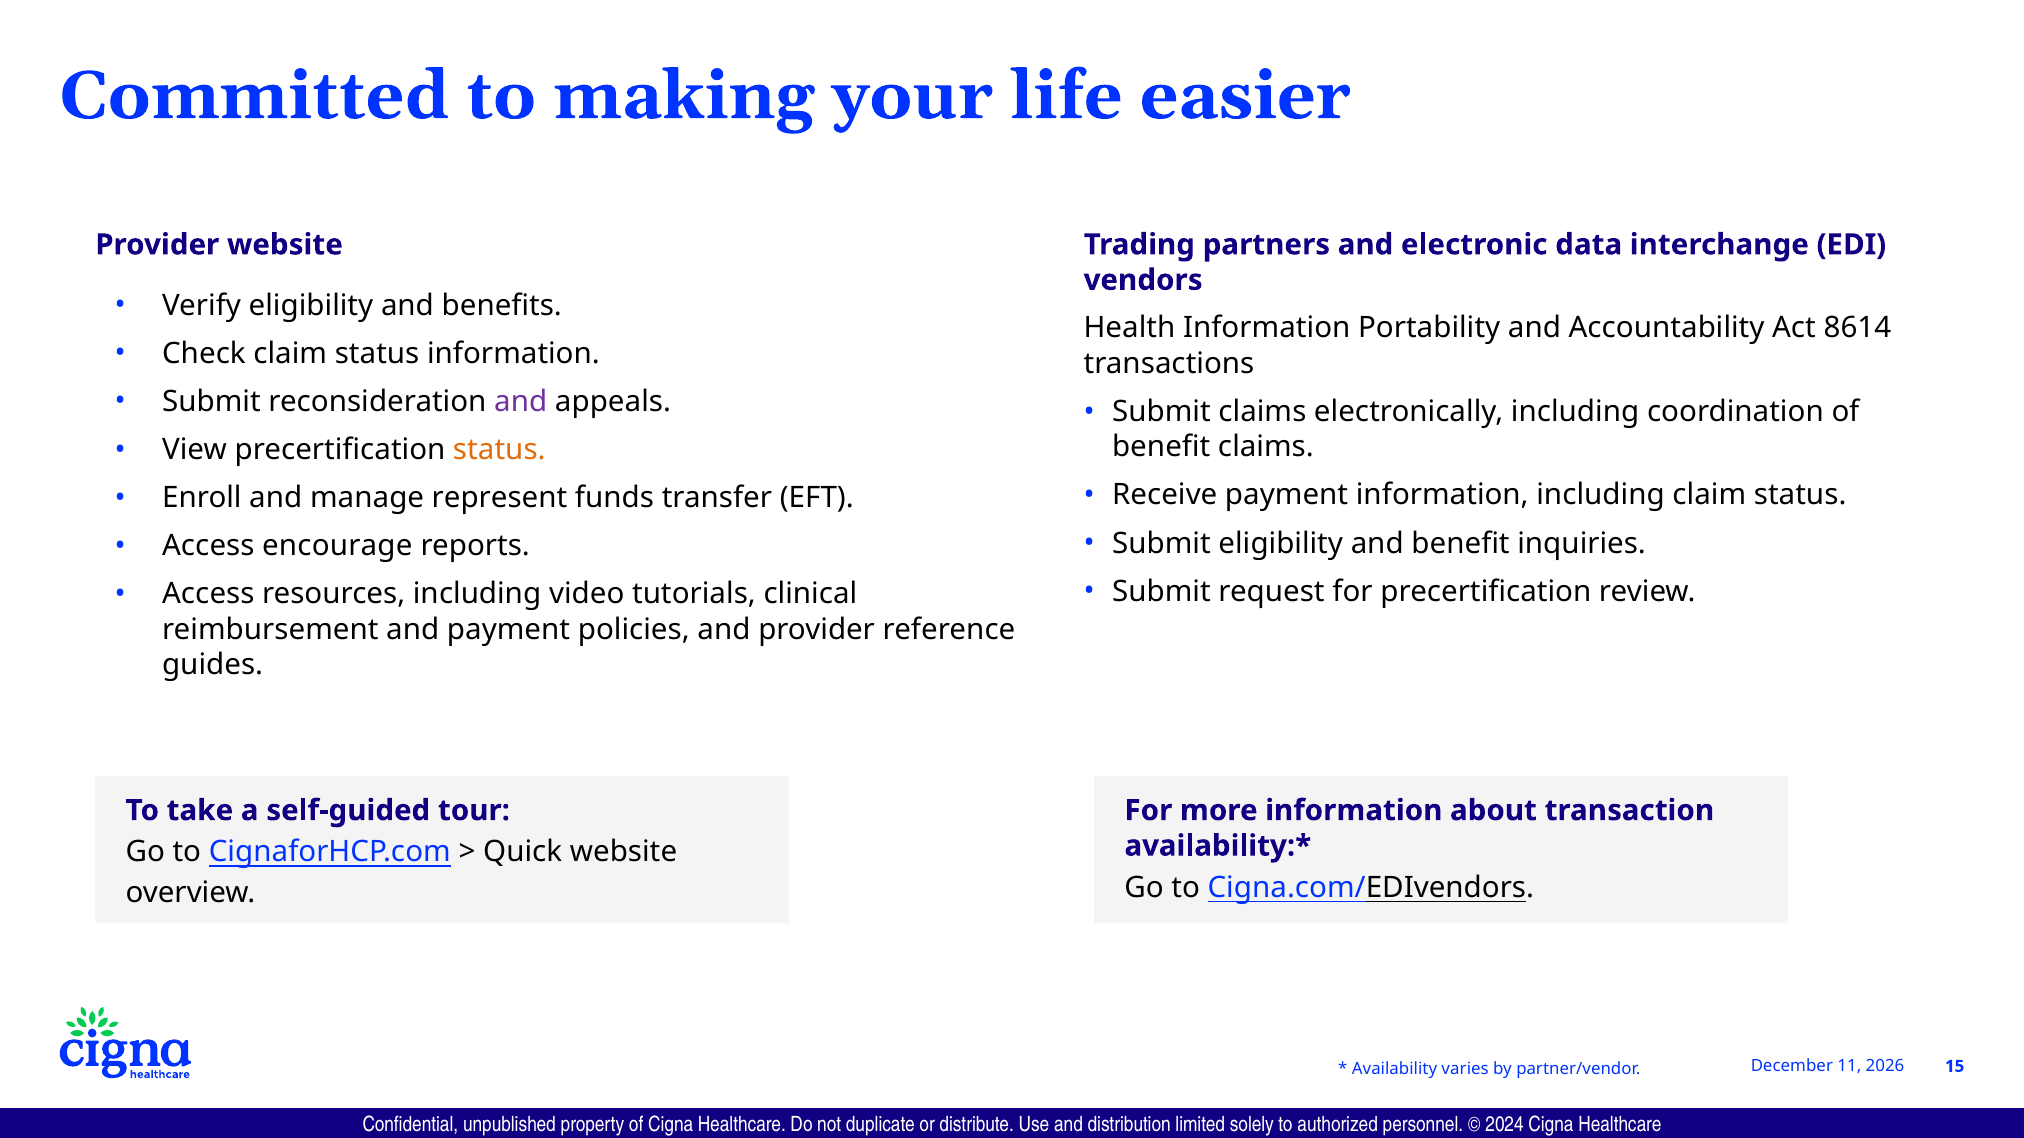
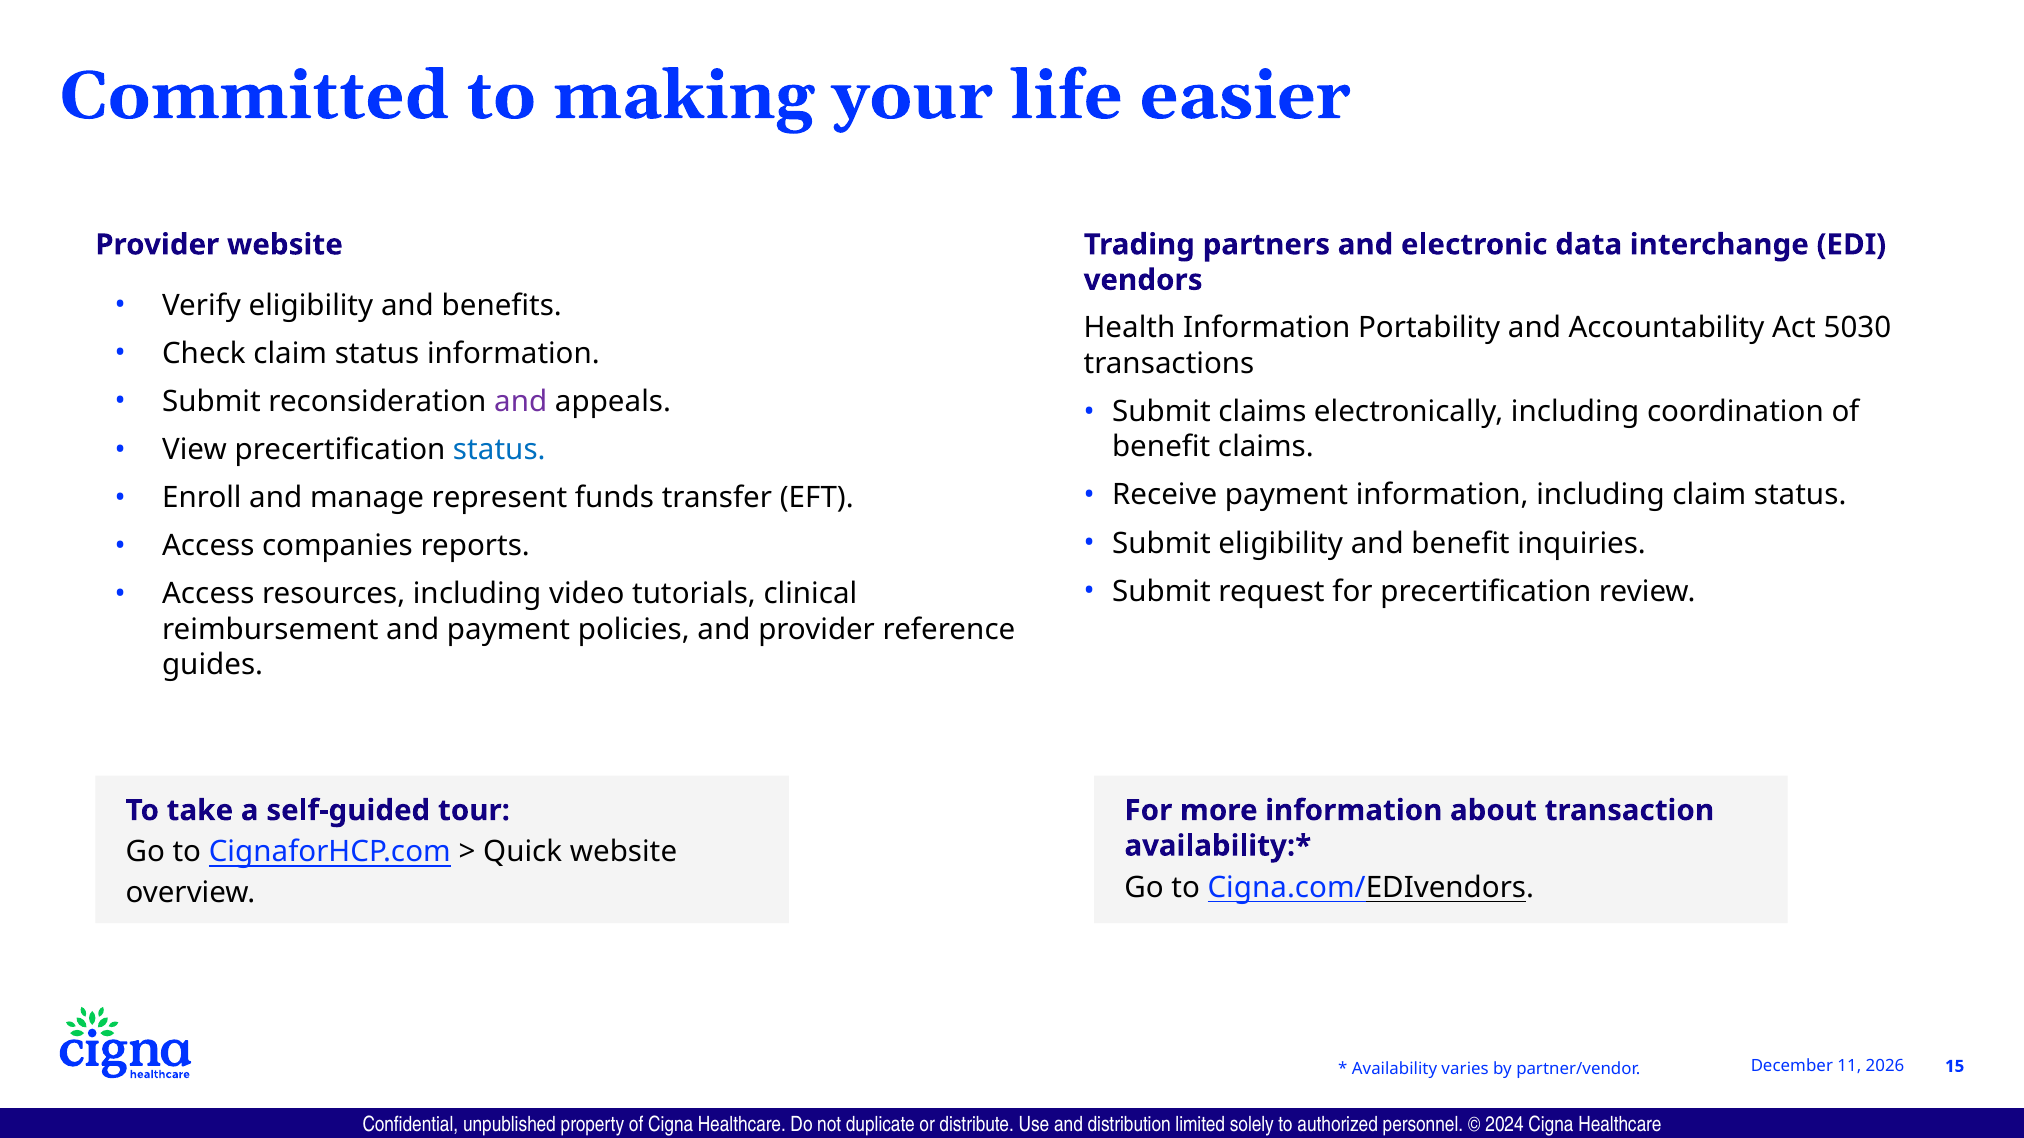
8614: 8614 -> 5030
status at (499, 450) colour: orange -> blue
encourage: encourage -> companies
